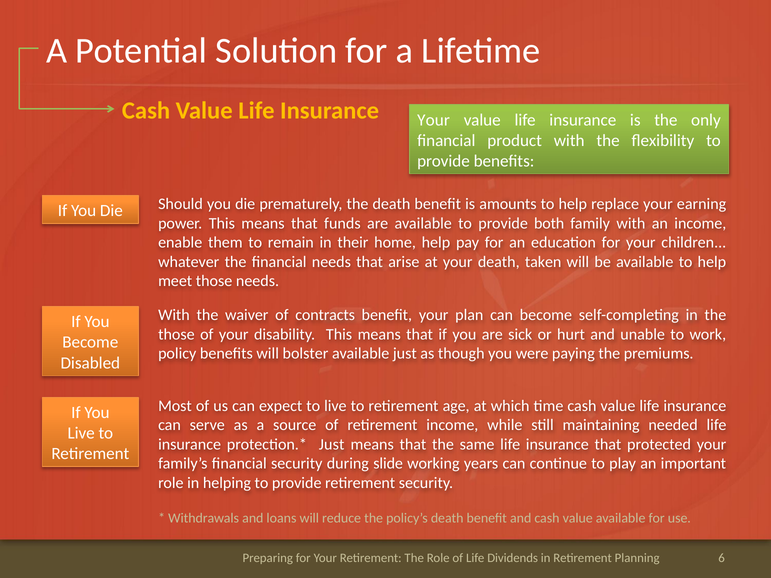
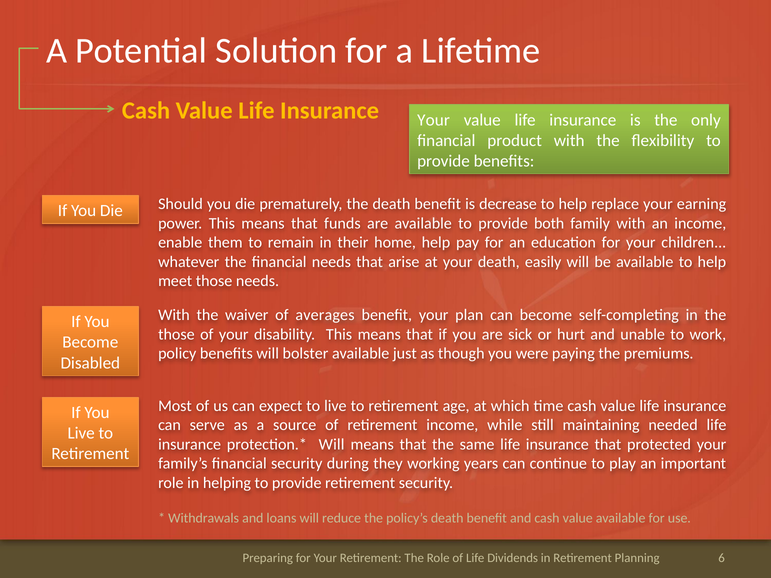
amounts: amounts -> decrease
taken: taken -> easily
contracts: contracts -> averages
Just at (332, 445): Just -> Will
slide: slide -> they
